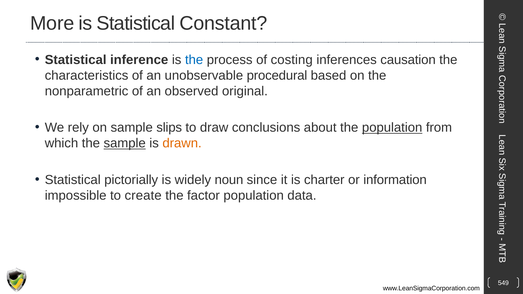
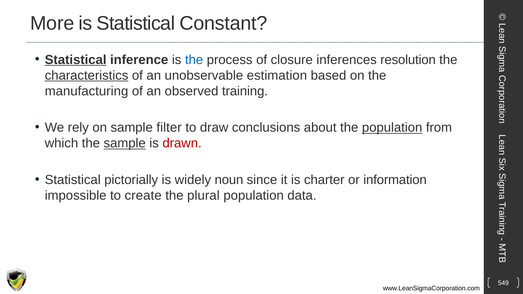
Statistical at (76, 60) underline: none -> present
costing: costing -> closure
causation: causation -> resolution
characteristics underline: none -> present
procedural: procedural -> estimation
nonparametric: nonparametric -> manufacturing
original: original -> training
slips: slips -> filter
drawn colour: orange -> red
factor: factor -> plural
